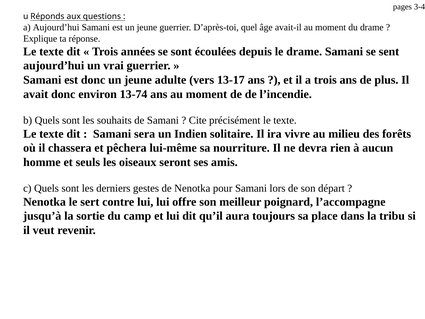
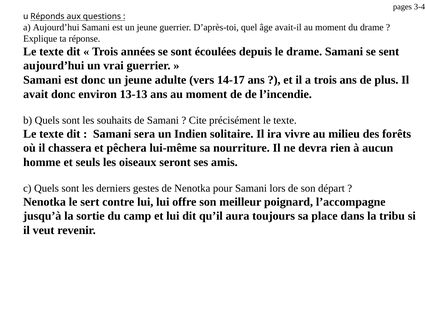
13-17: 13-17 -> 14-17
13-74: 13-74 -> 13-13
